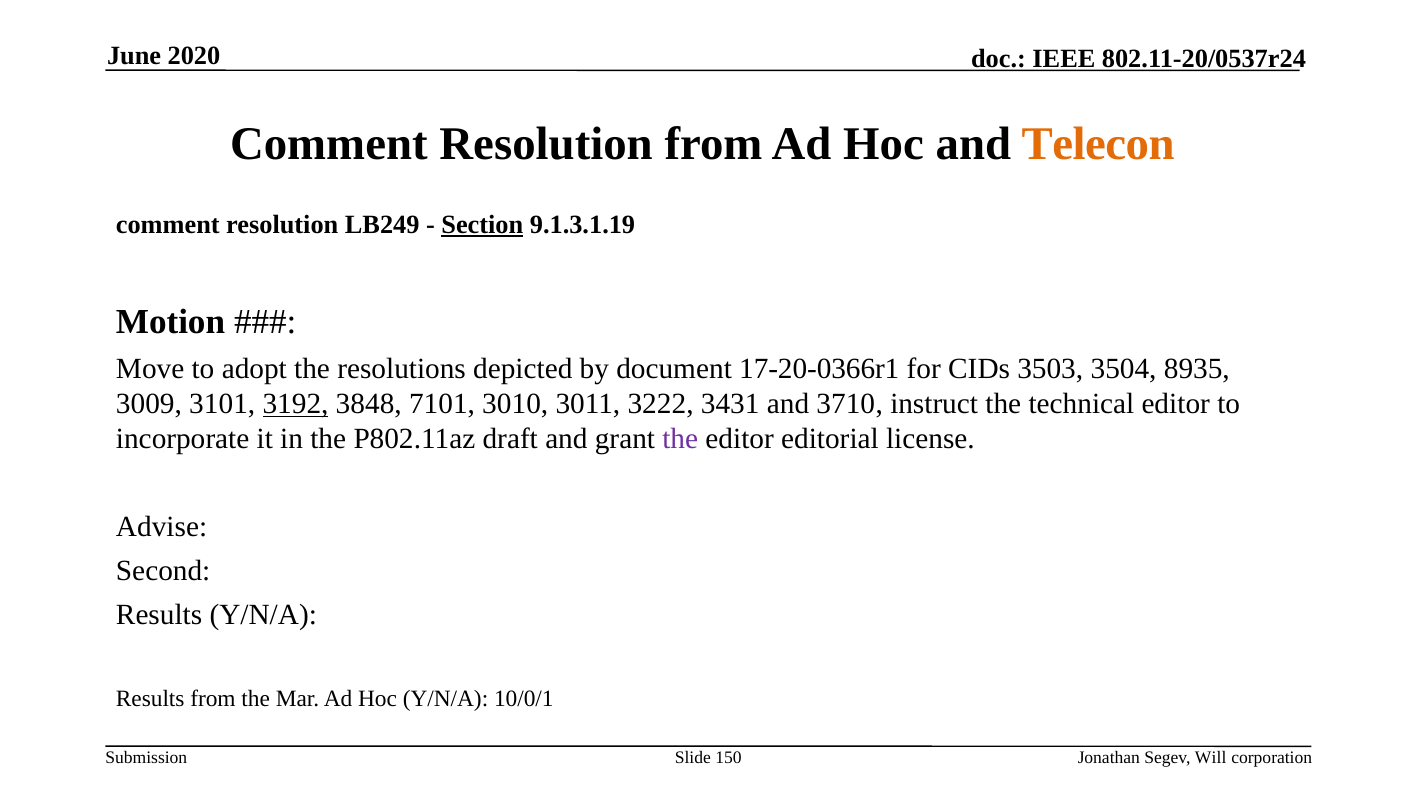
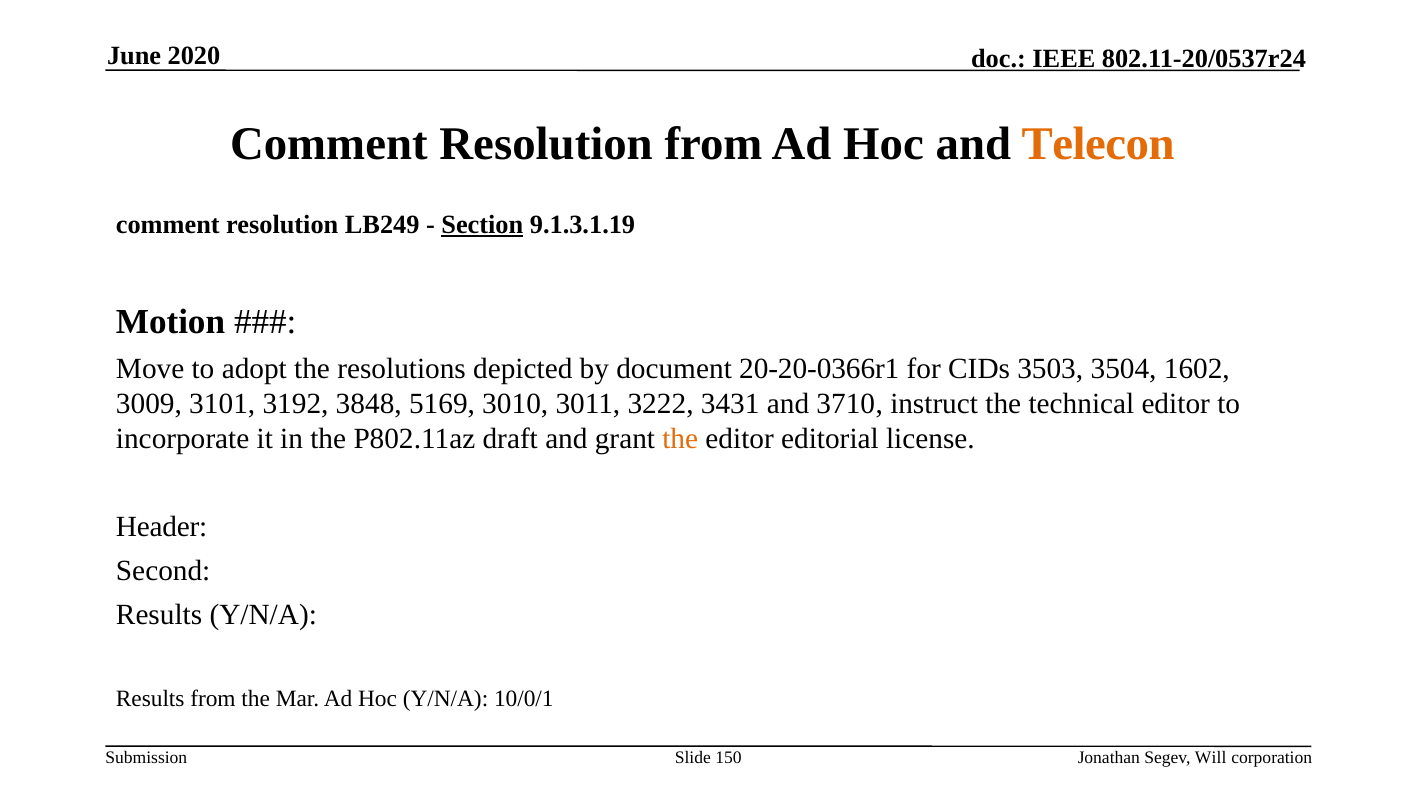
17-20-0366r1: 17-20-0366r1 -> 20-20-0366r1
8935: 8935 -> 1602
3192 underline: present -> none
7101: 7101 -> 5169
the at (680, 439) colour: purple -> orange
Advise: Advise -> Header
